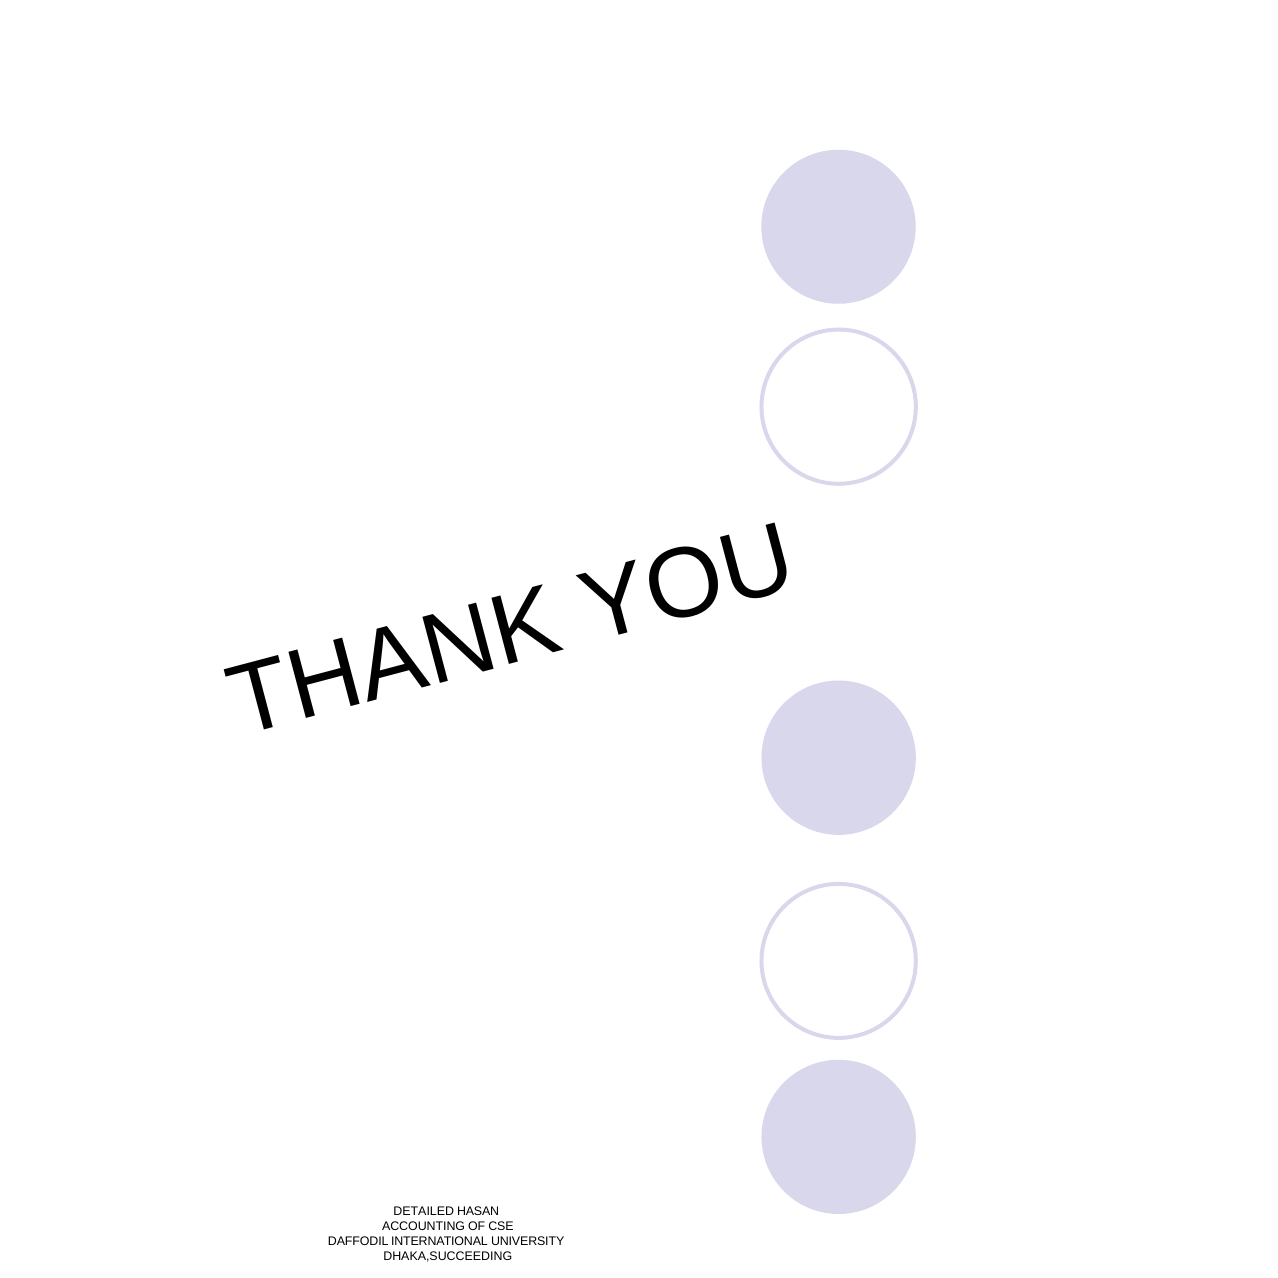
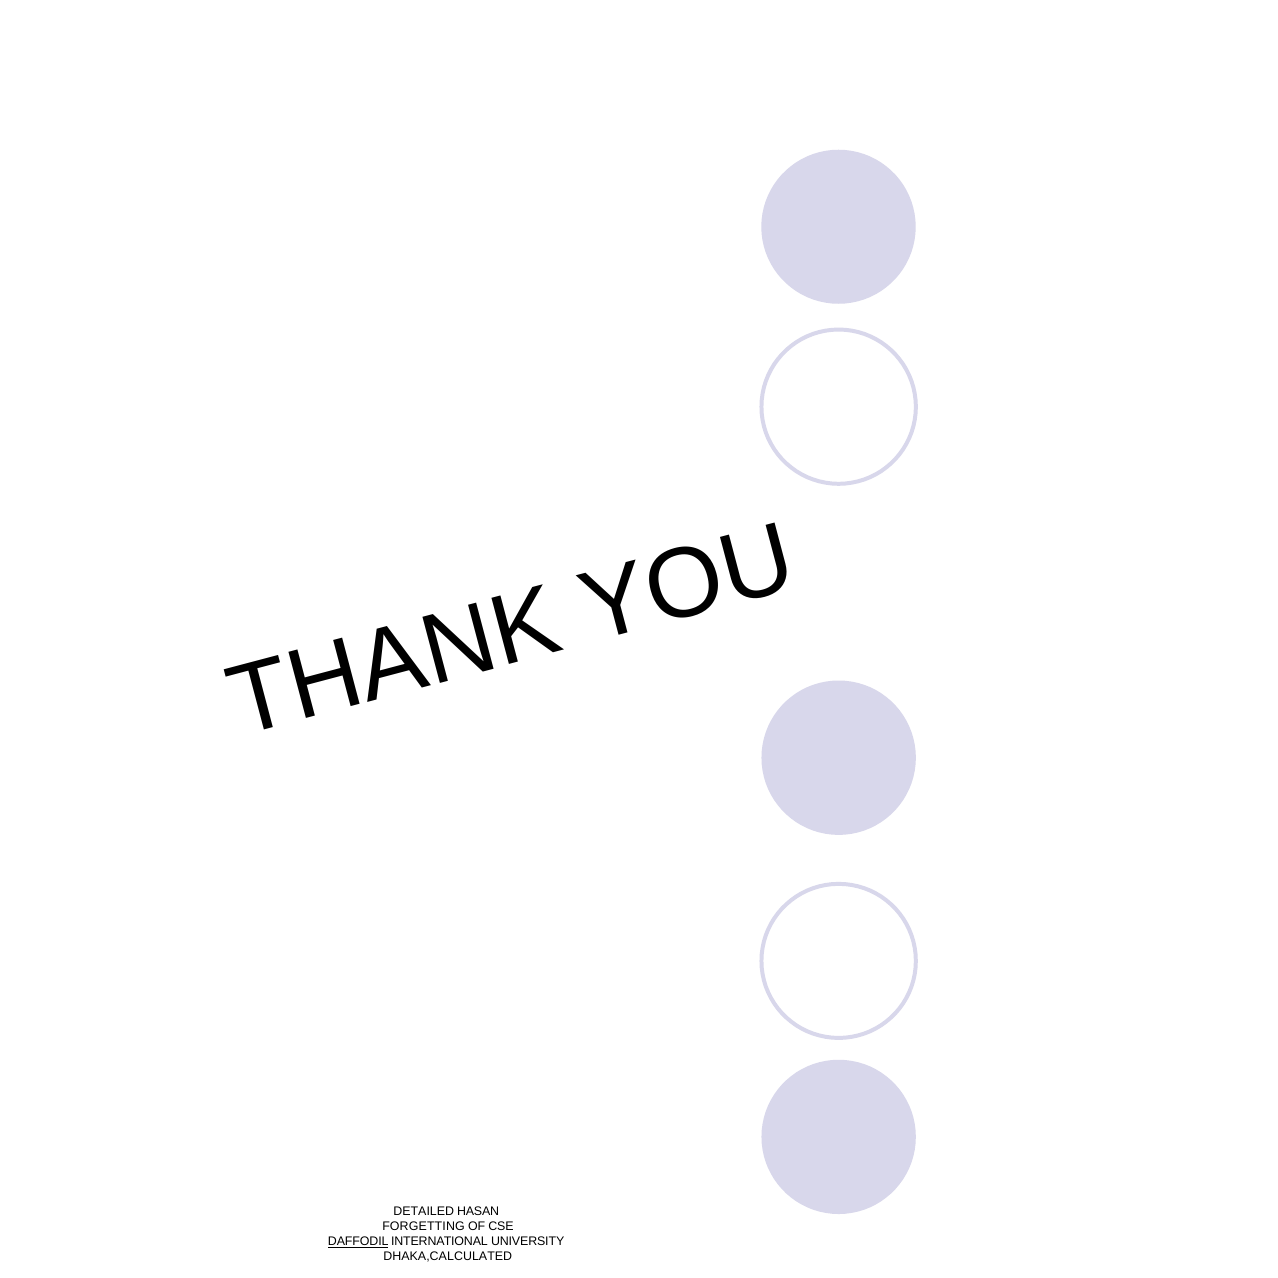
ACCOUNTING: ACCOUNTING -> FORGETTING
DAFFODIL underline: none -> present
DHAKA,SUCCEEDING: DHAKA,SUCCEEDING -> DHAKA,CALCULATED
